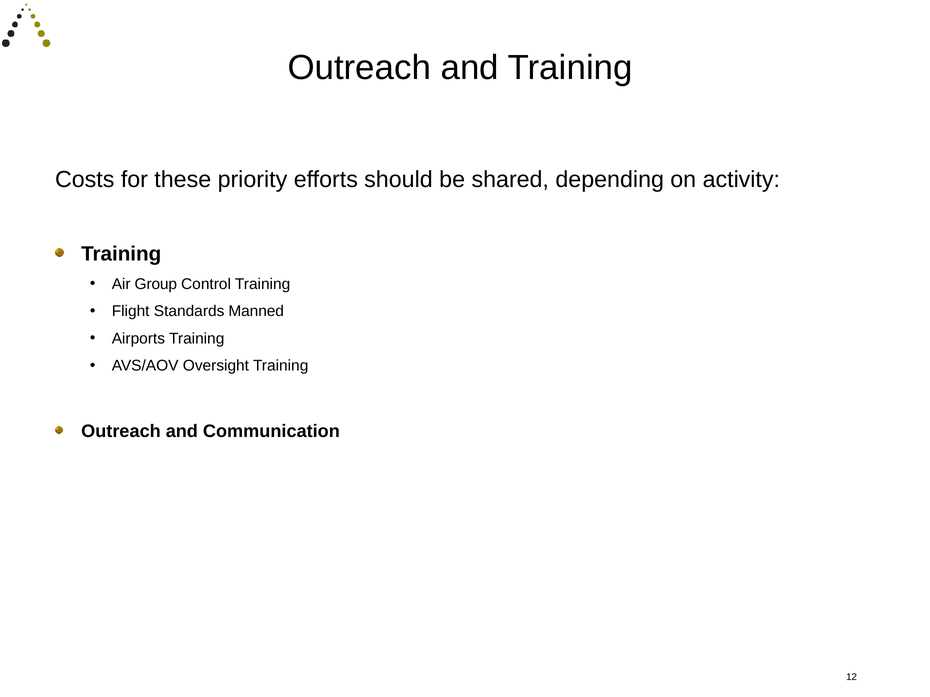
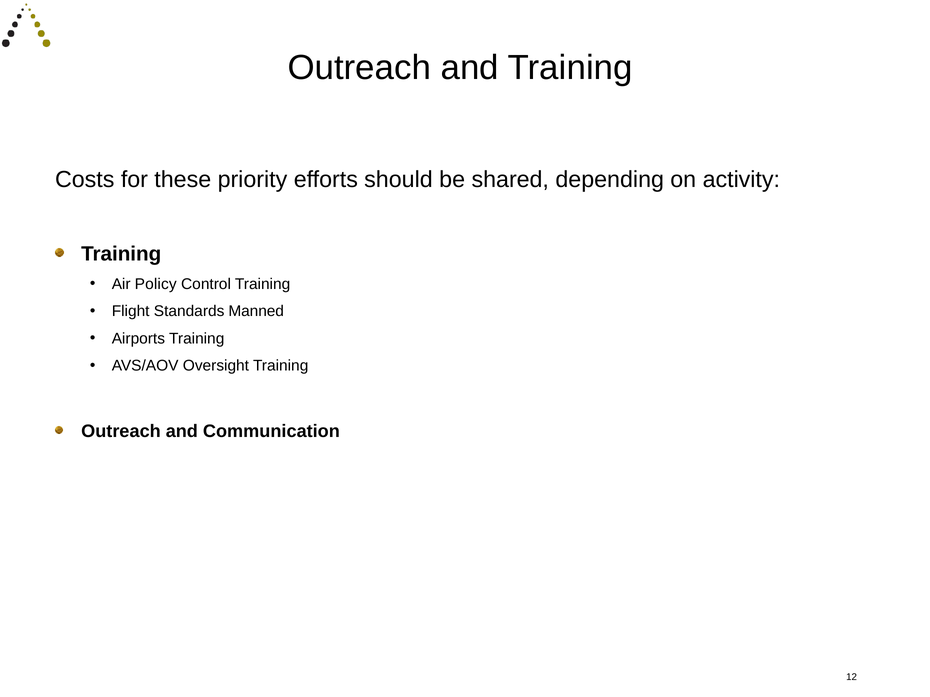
Group: Group -> Policy
